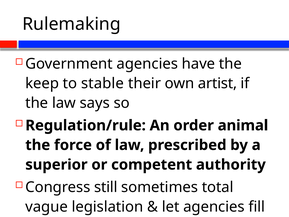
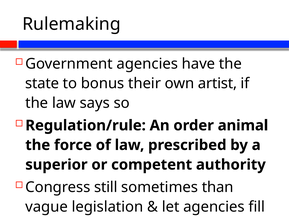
keep: keep -> state
stable: stable -> bonus
total: total -> than
